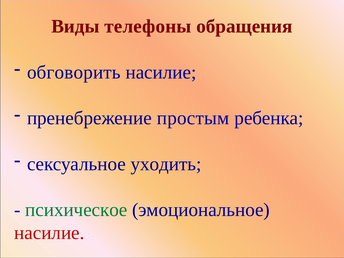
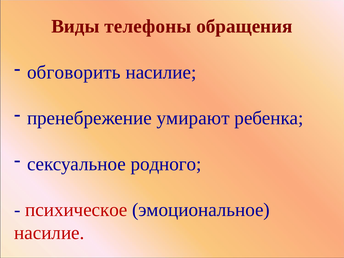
простым: простым -> умирают
уходить: уходить -> родного
психическое colour: green -> red
